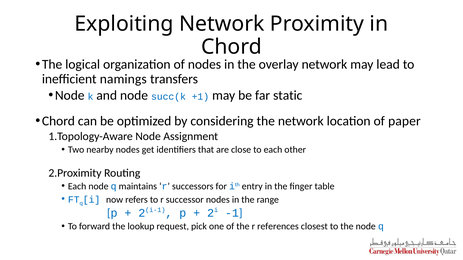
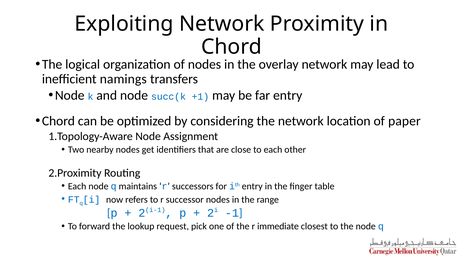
far static: static -> entry
references: references -> immediate
